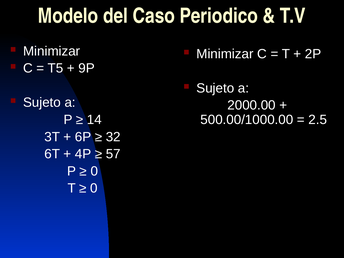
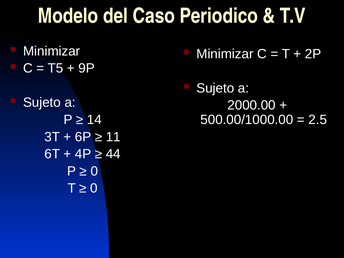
32: 32 -> 11
57: 57 -> 44
